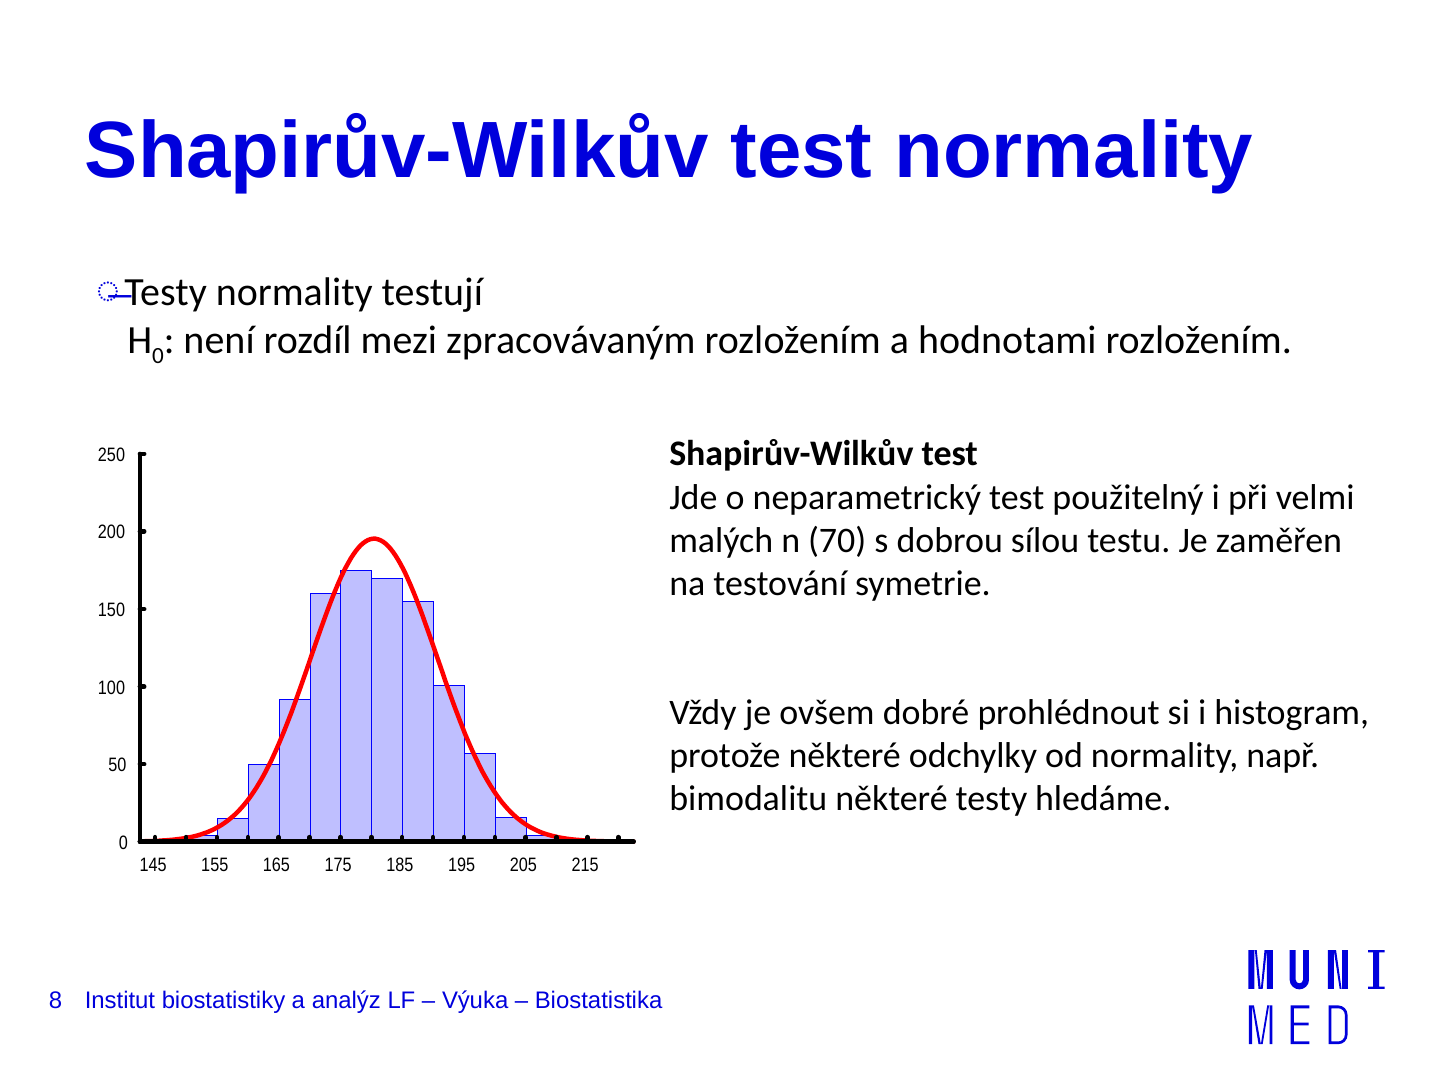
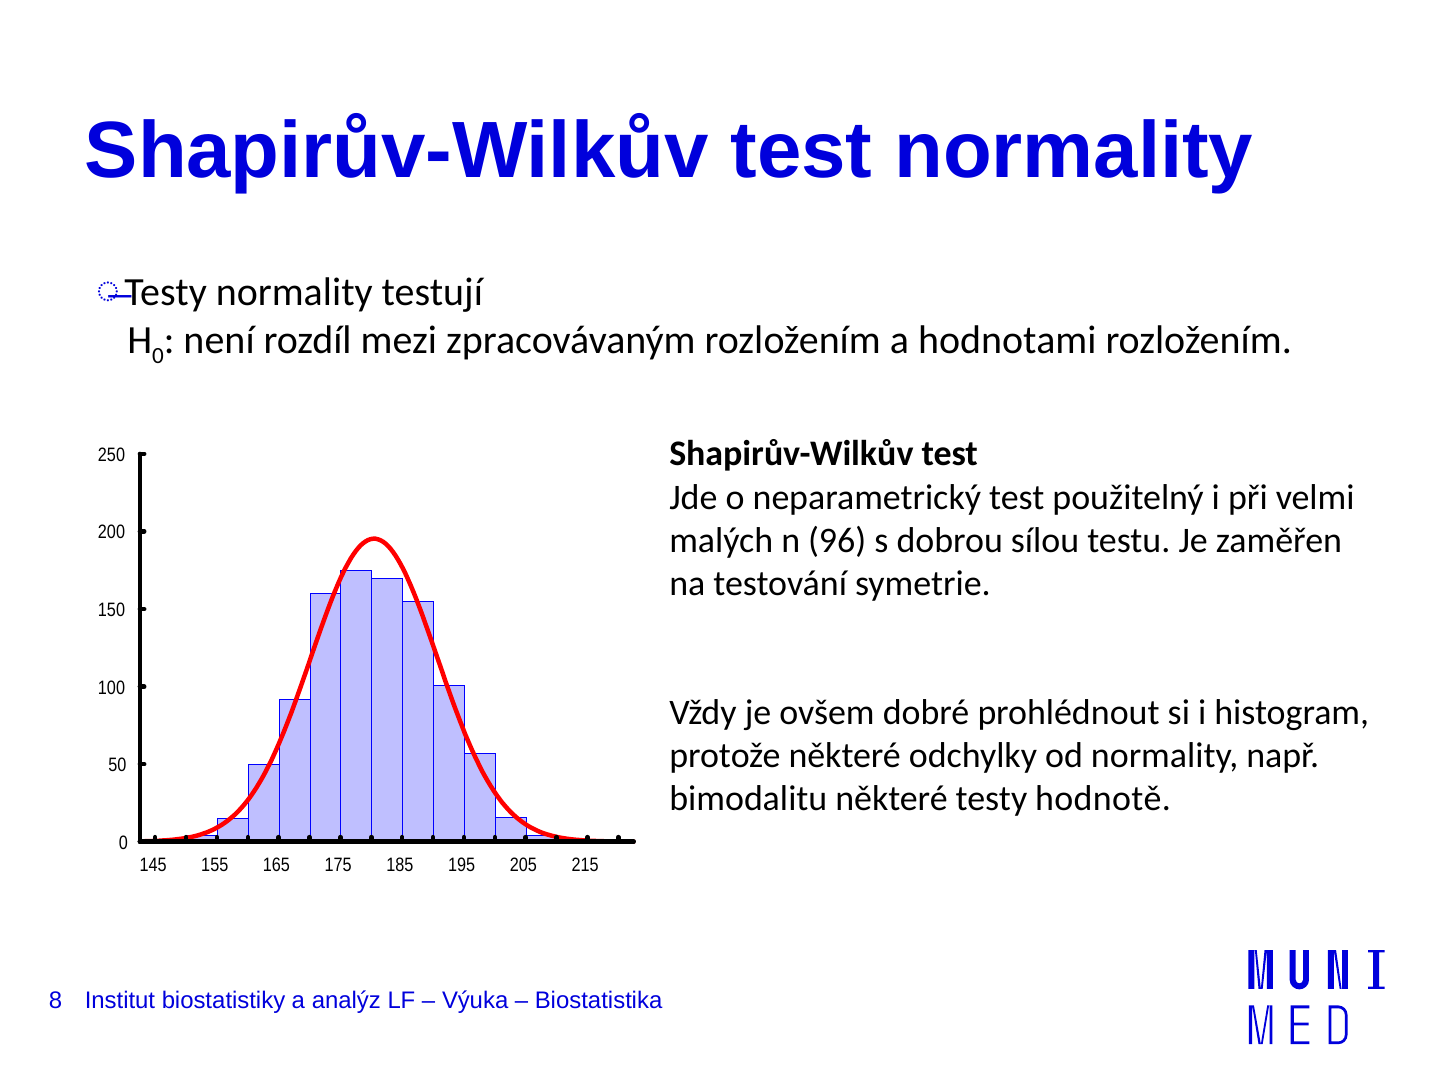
70: 70 -> 96
hledáme: hledáme -> hodnotě
